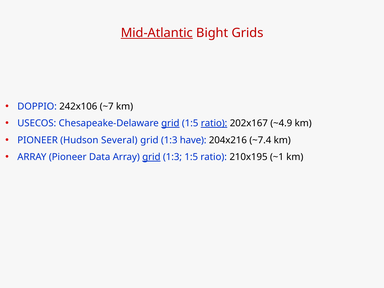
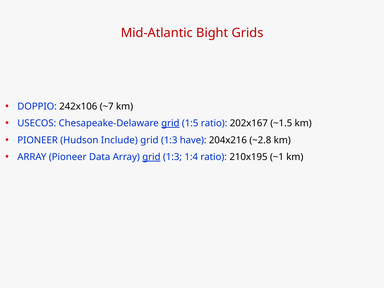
Mid-Atlantic underline: present -> none
ratio at (214, 123) underline: present -> none
~4.9: ~4.9 -> ~1.5
Several: Several -> Include
~7.4: ~7.4 -> ~2.8
1:3 1:5: 1:5 -> 1:4
